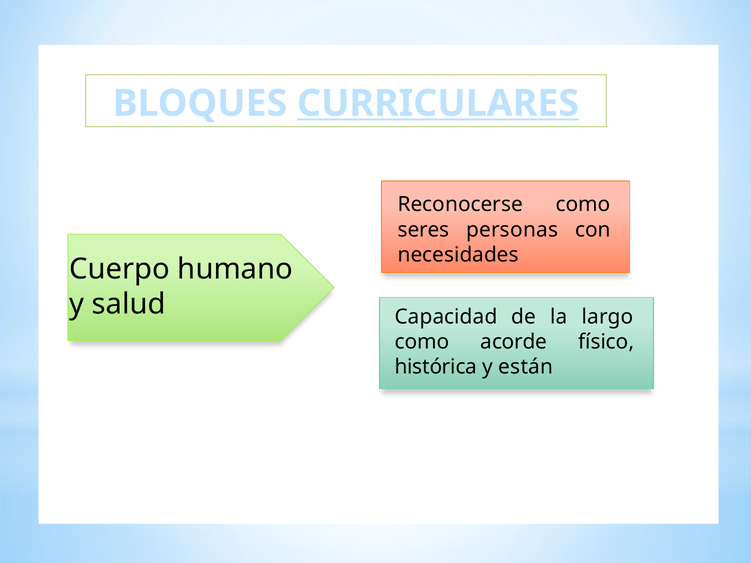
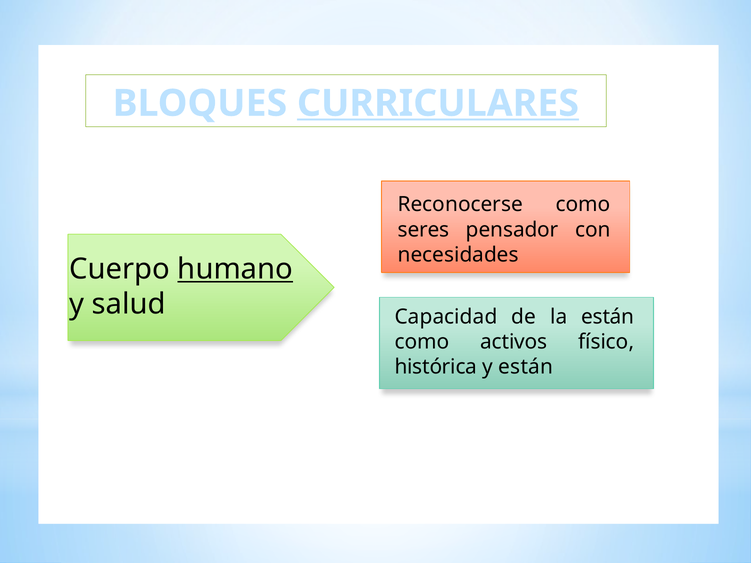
personas: personas -> pensador
humano underline: none -> present
la largo: largo -> están
acorde: acorde -> activos
